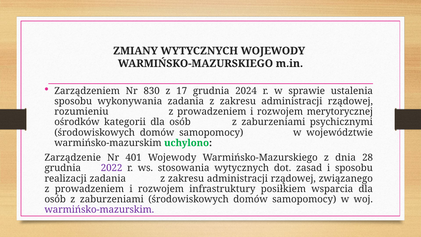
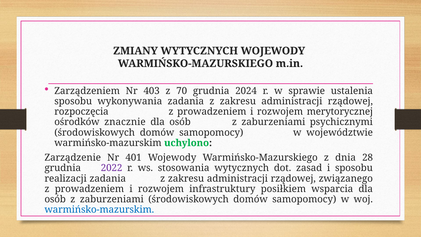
830: 830 -> 403
17: 17 -> 70
rozumieniu: rozumieniu -> rozpoczęcia
kategorii: kategorii -> znacznie
warmińsko-mazurskim at (99, 210) colour: purple -> blue
